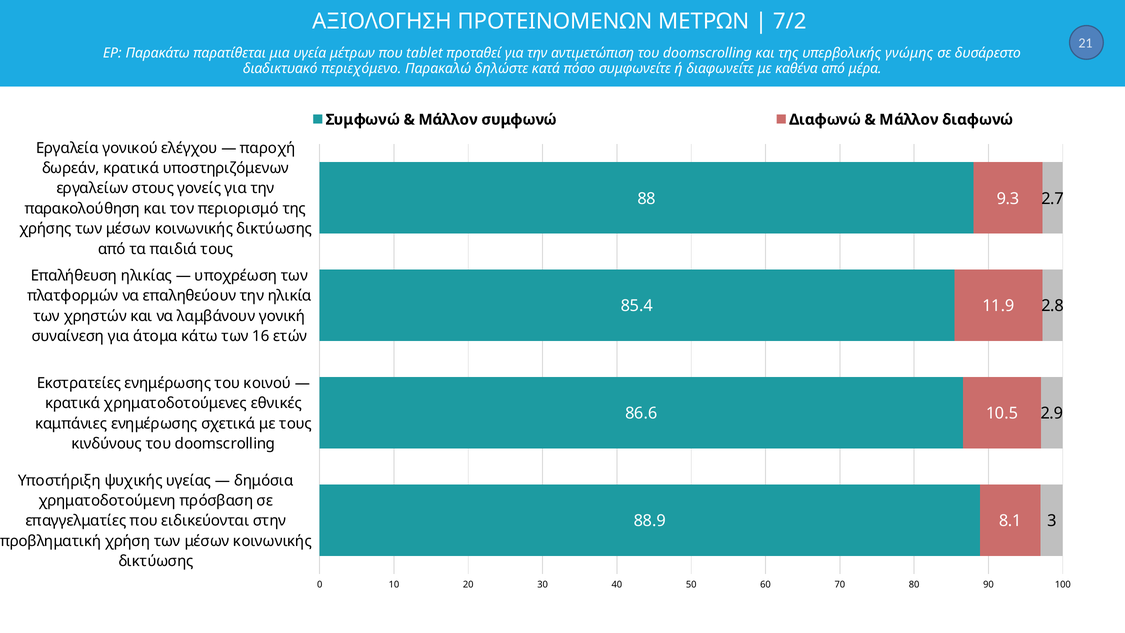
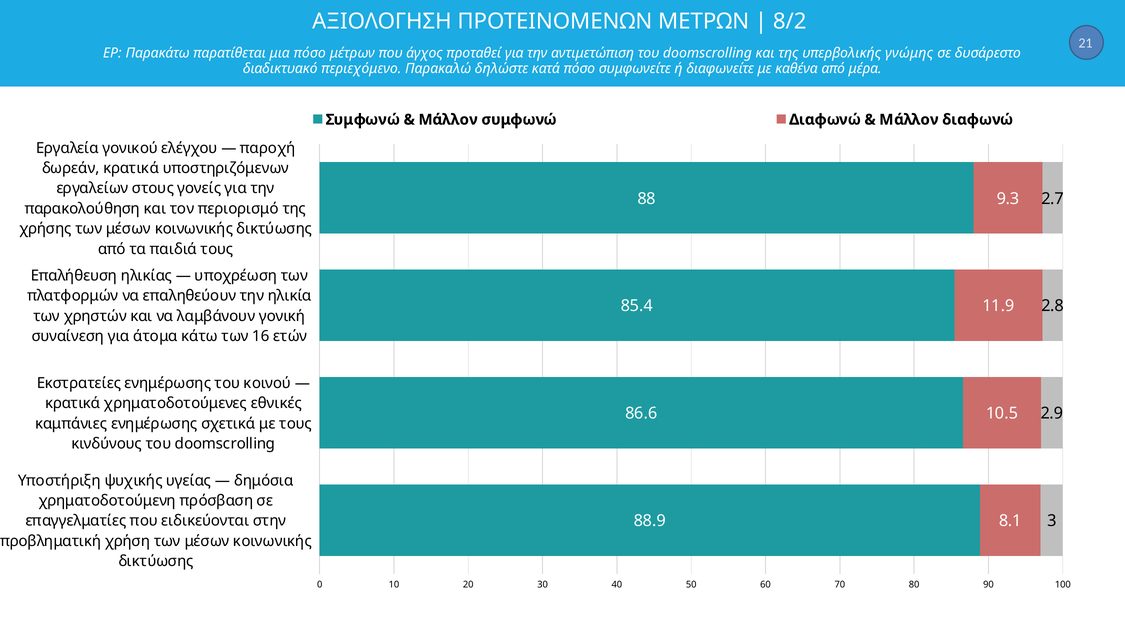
7/2: 7/2 -> 8/2
μια υγεία: υγεία -> πόσο
tablet: tablet -> άγχος
